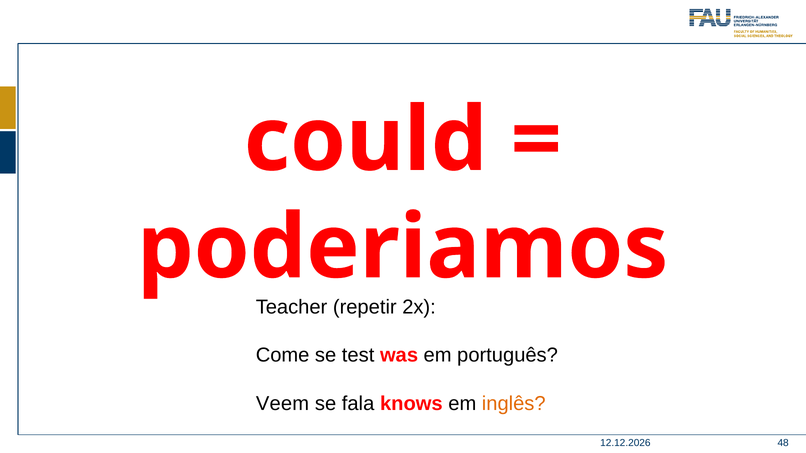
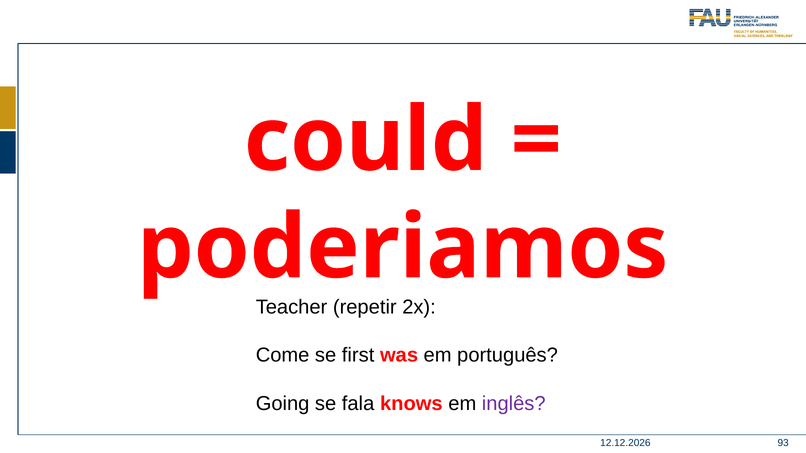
test: test -> first
Veem: Veem -> Going
inglês colour: orange -> purple
48: 48 -> 93
